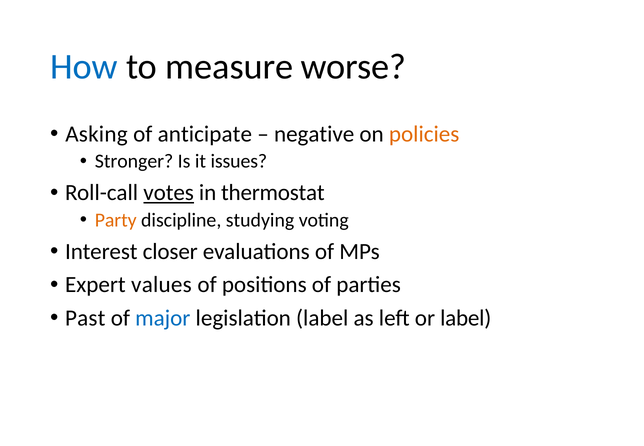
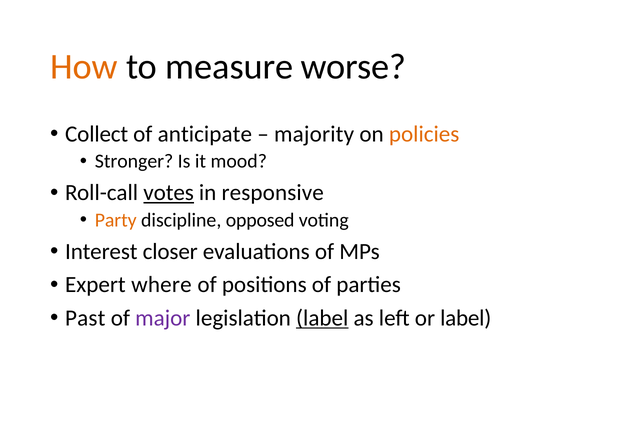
How colour: blue -> orange
Asking: Asking -> Collect
negative: negative -> majority
issues: issues -> mood
thermostat: thermostat -> responsive
studying: studying -> opposed
values: values -> where
major colour: blue -> purple
label at (322, 318) underline: none -> present
